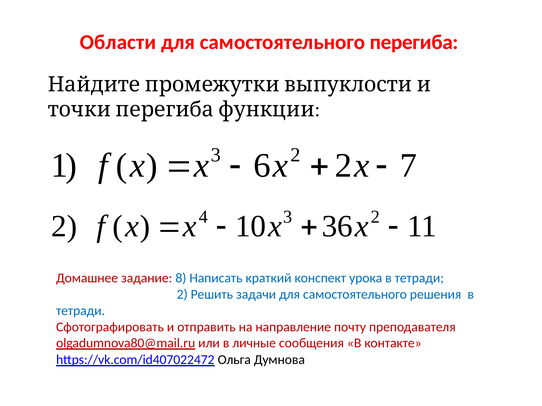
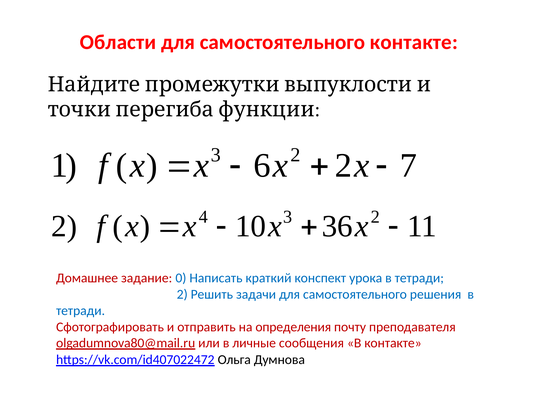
самостоятельного перегиба: перегиба -> контакте
8: 8 -> 0
направление: направление -> определения
